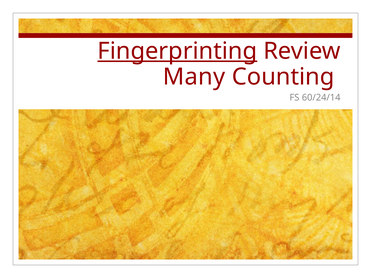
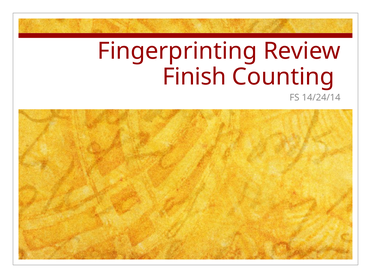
Fingerprinting underline: present -> none
Many: Many -> Finish
60/24/14: 60/24/14 -> 14/24/14
